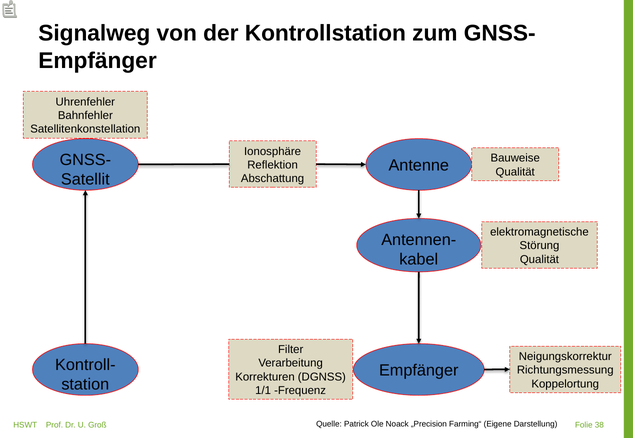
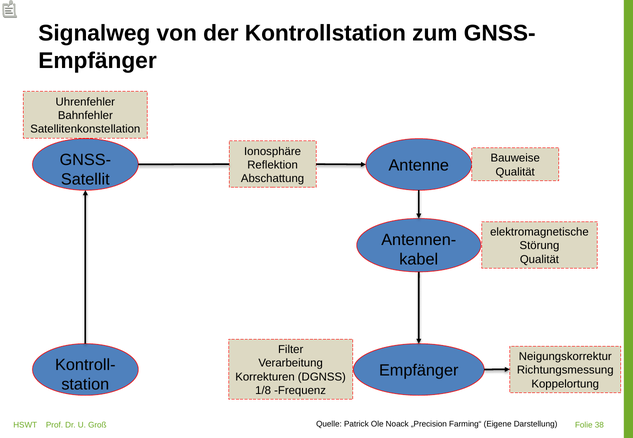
1/1: 1/1 -> 1/8
